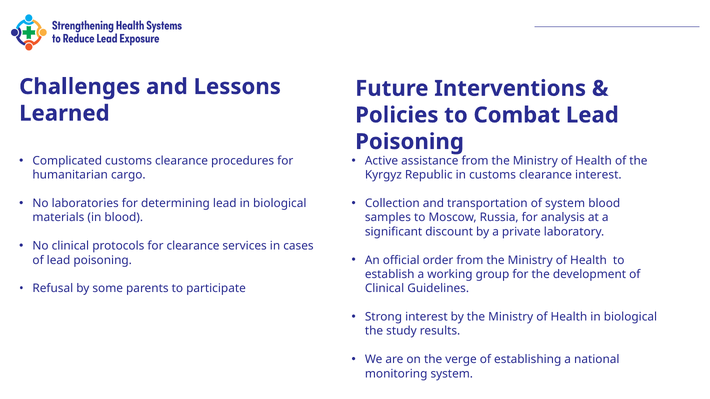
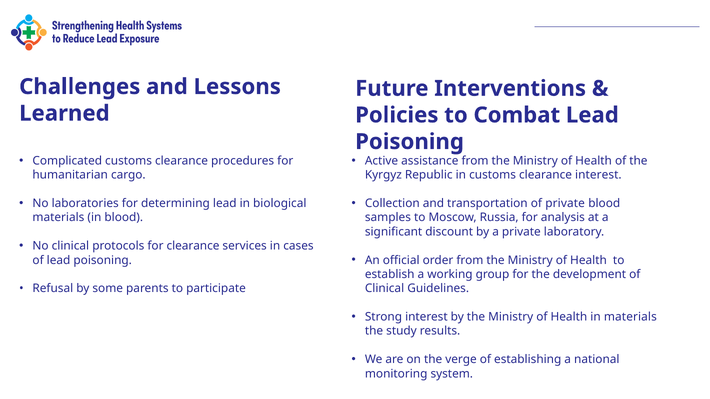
of system: system -> private
Health in biological: biological -> materials
